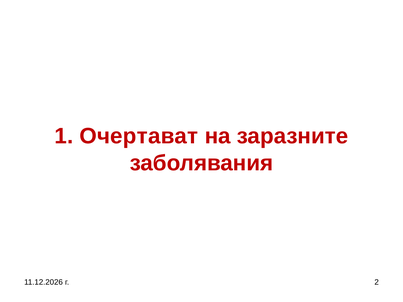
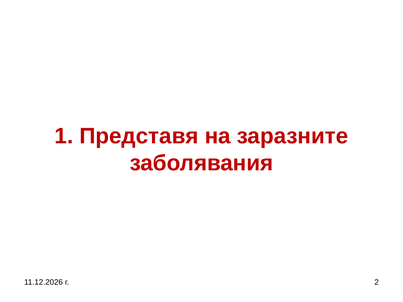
Очертават: Очертават -> Представя
